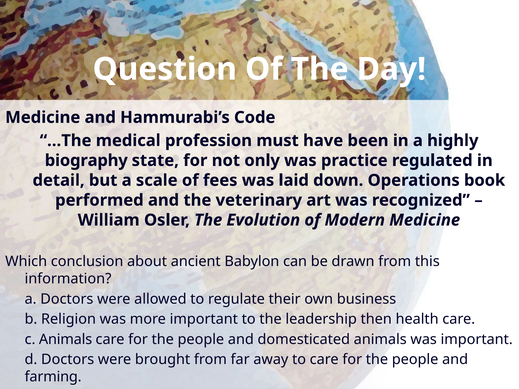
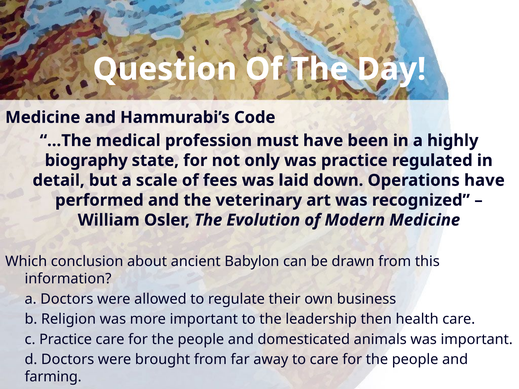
Operations book: book -> have
c Animals: Animals -> Practice
